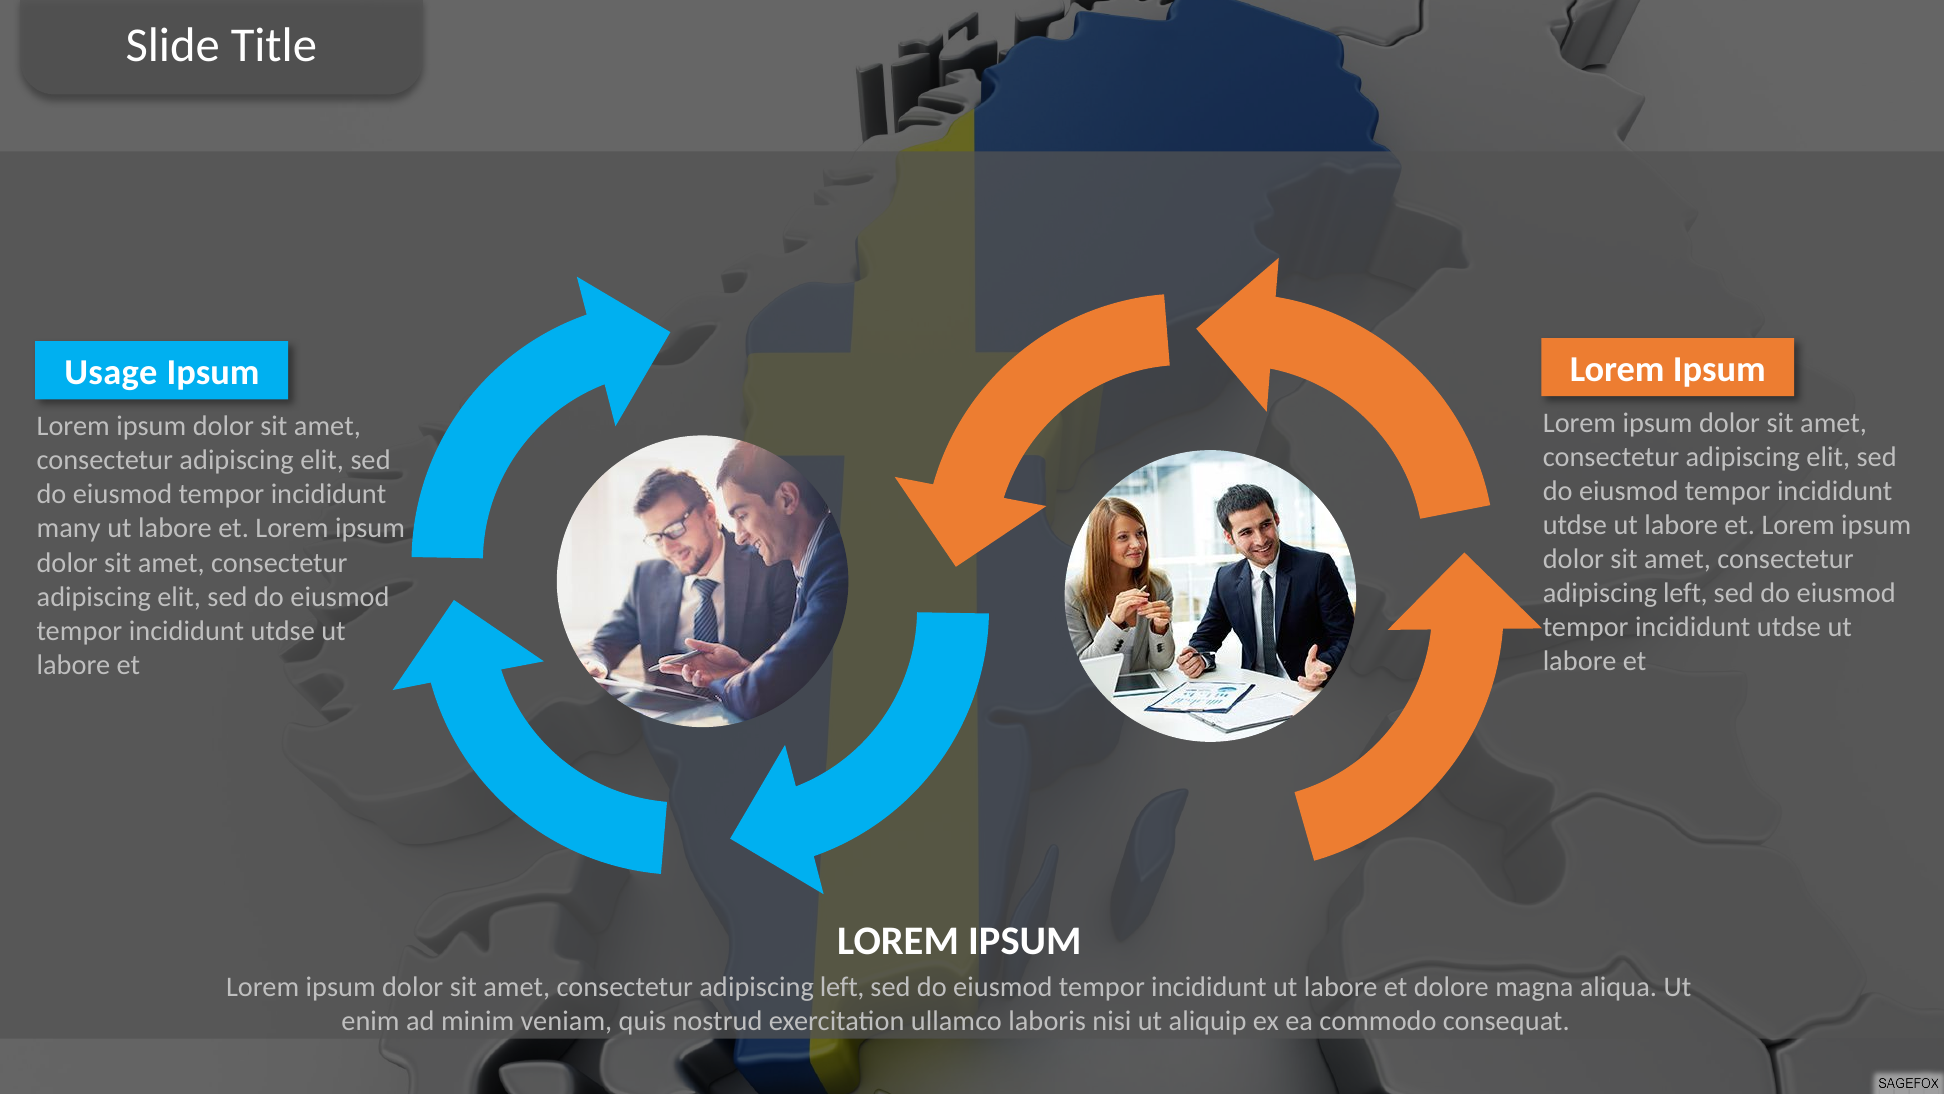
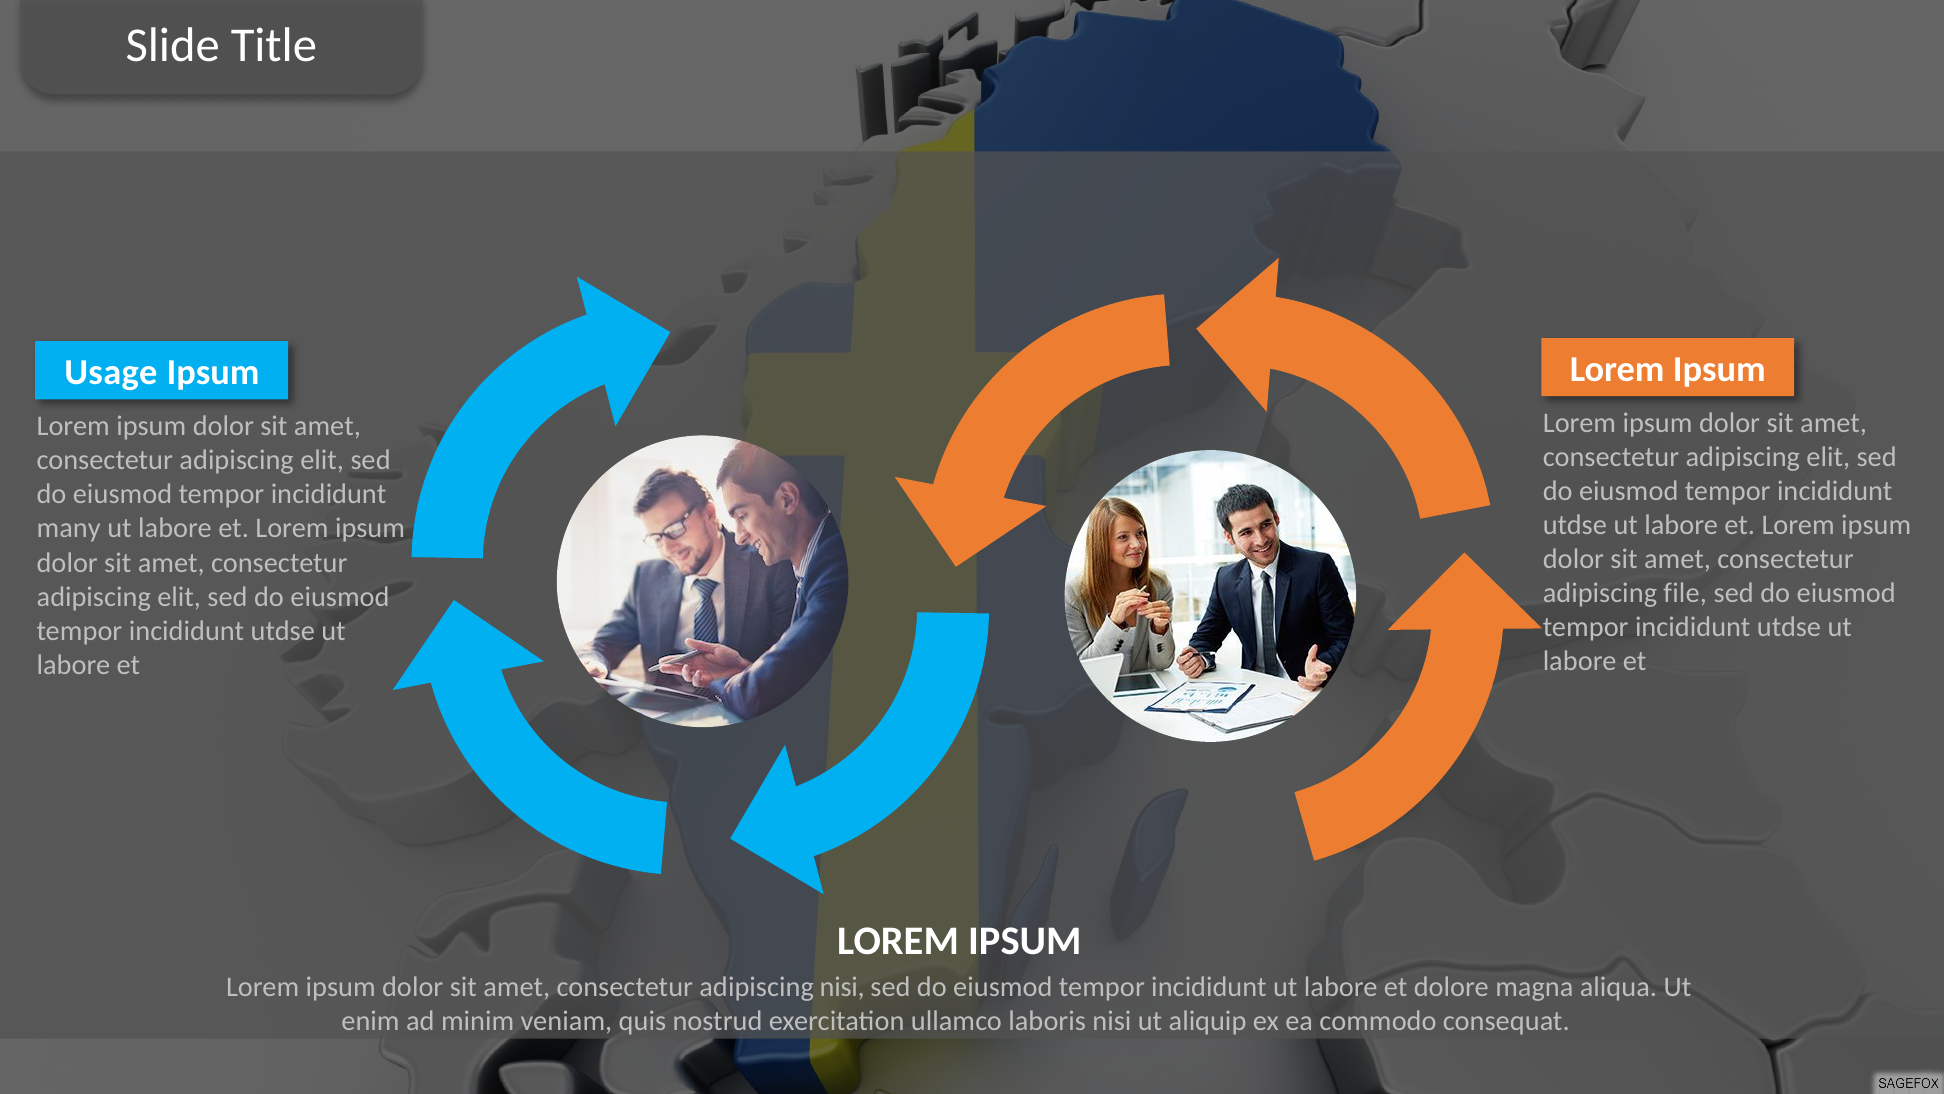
left at (1685, 593): left -> file
left at (842, 987): left -> nisi
